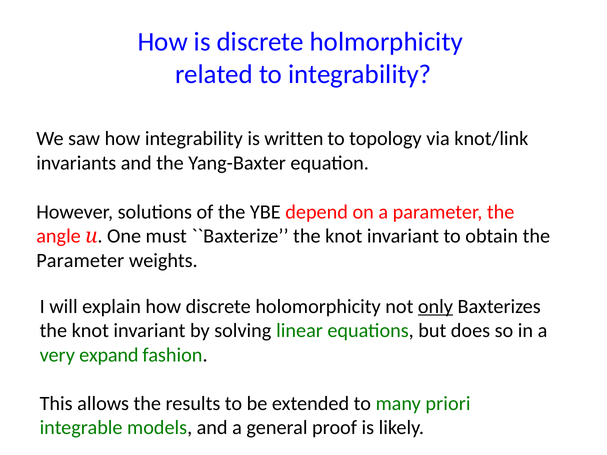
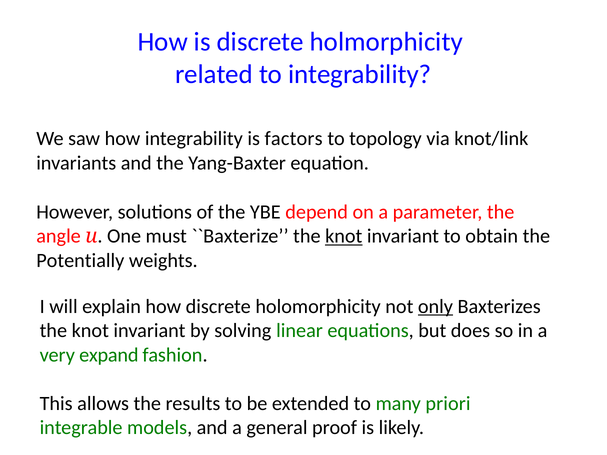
written: written -> factors
knot at (344, 236) underline: none -> present
Parameter at (80, 261): Parameter -> Potentially
